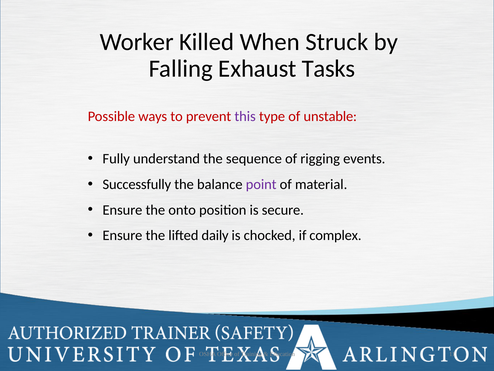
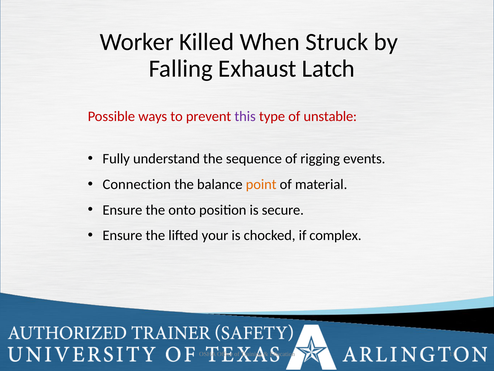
Tasks: Tasks -> Latch
Successfully: Successfully -> Connection
point colour: purple -> orange
daily: daily -> your
